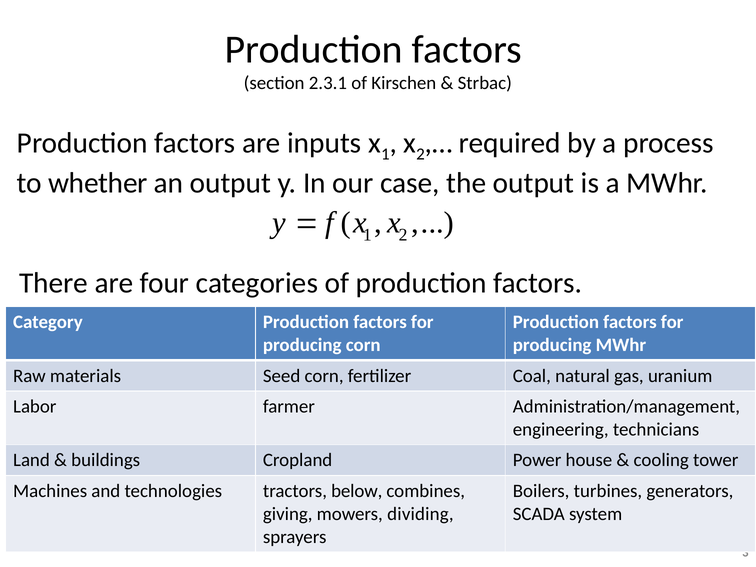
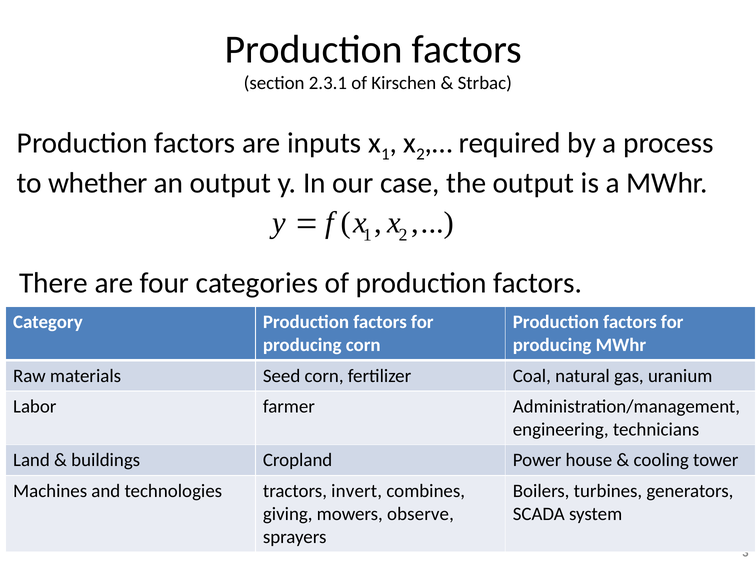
below: below -> invert
dividing: dividing -> observe
